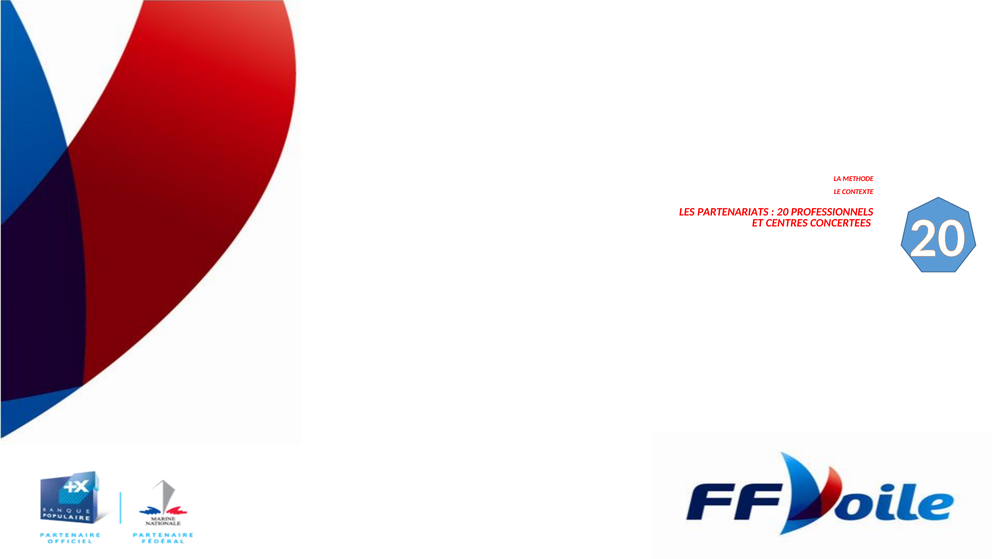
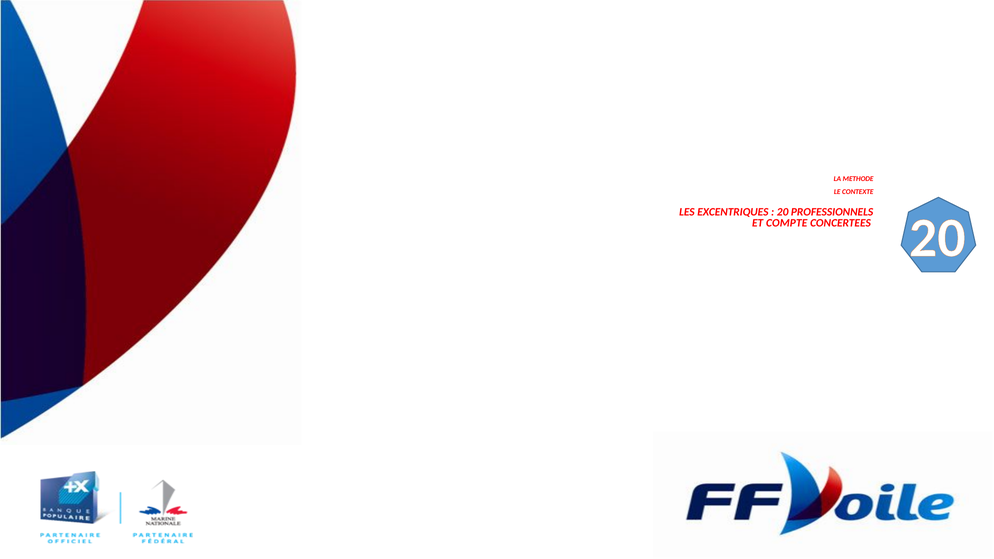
PARTENARIATS: PARTENARIATS -> EXCENTRIQUES
CENTRES: CENTRES -> COMPTE
